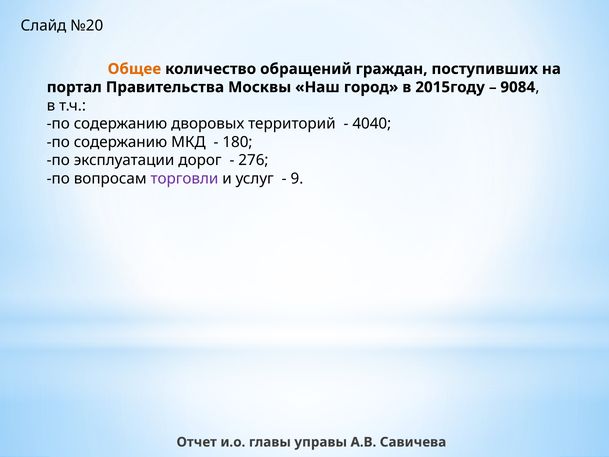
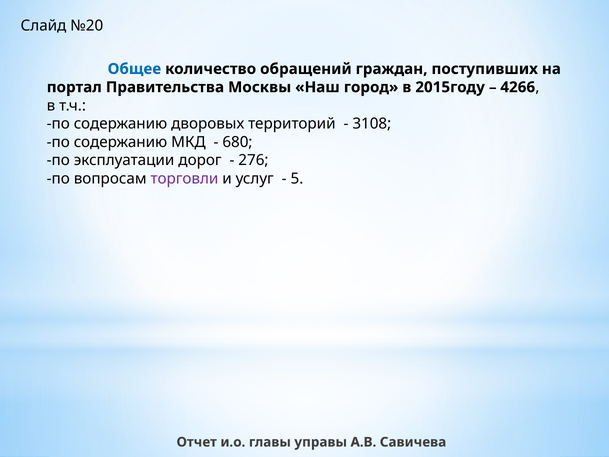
Общее colour: orange -> blue
9084: 9084 -> 4266
4040: 4040 -> 3108
180: 180 -> 680
9: 9 -> 5
